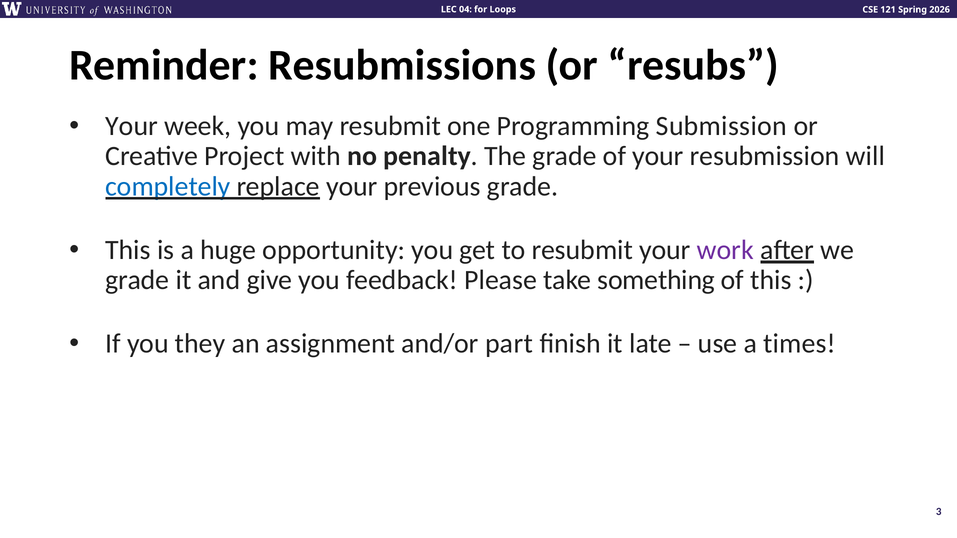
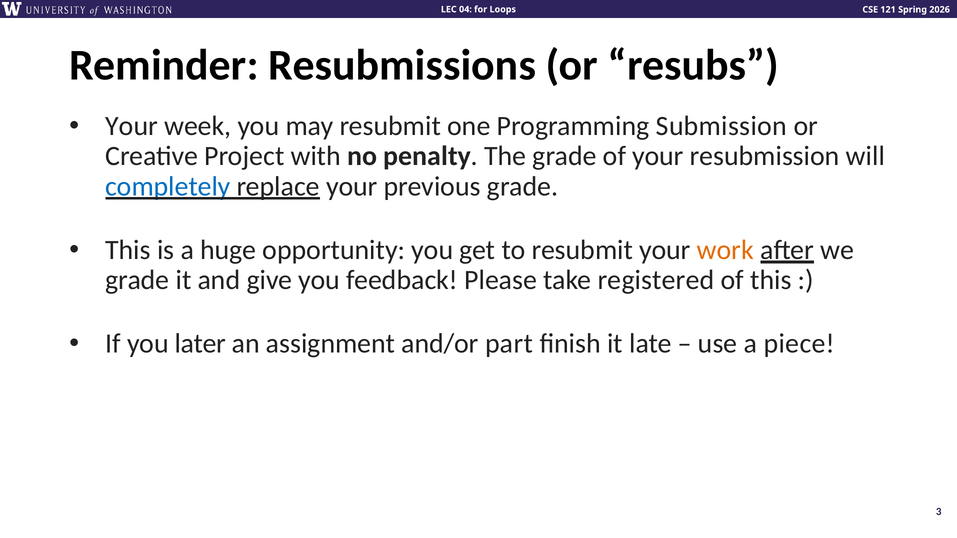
work colour: purple -> orange
something: something -> registered
they: they -> later
times: times -> piece
